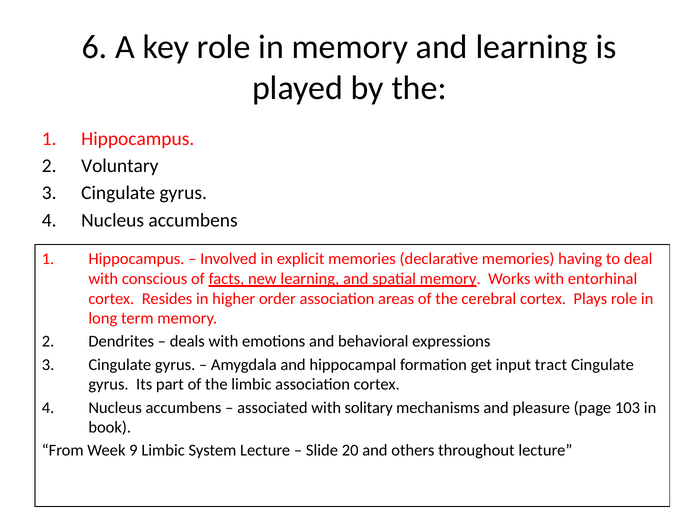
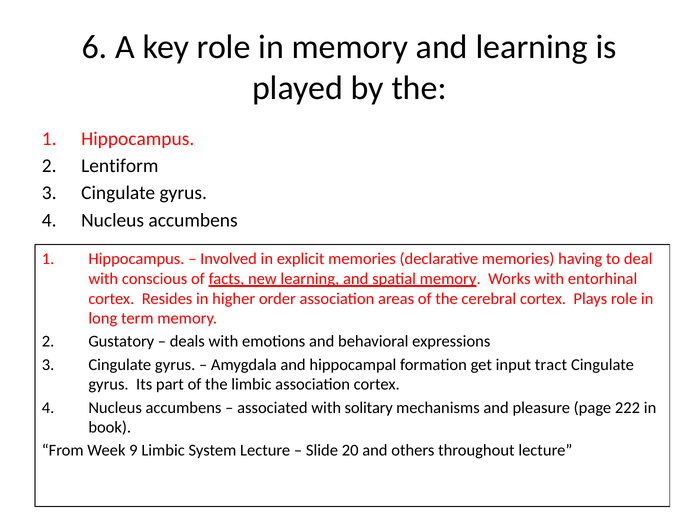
Voluntary: Voluntary -> Lentiform
Dendrites: Dendrites -> Gustatory
103: 103 -> 222
